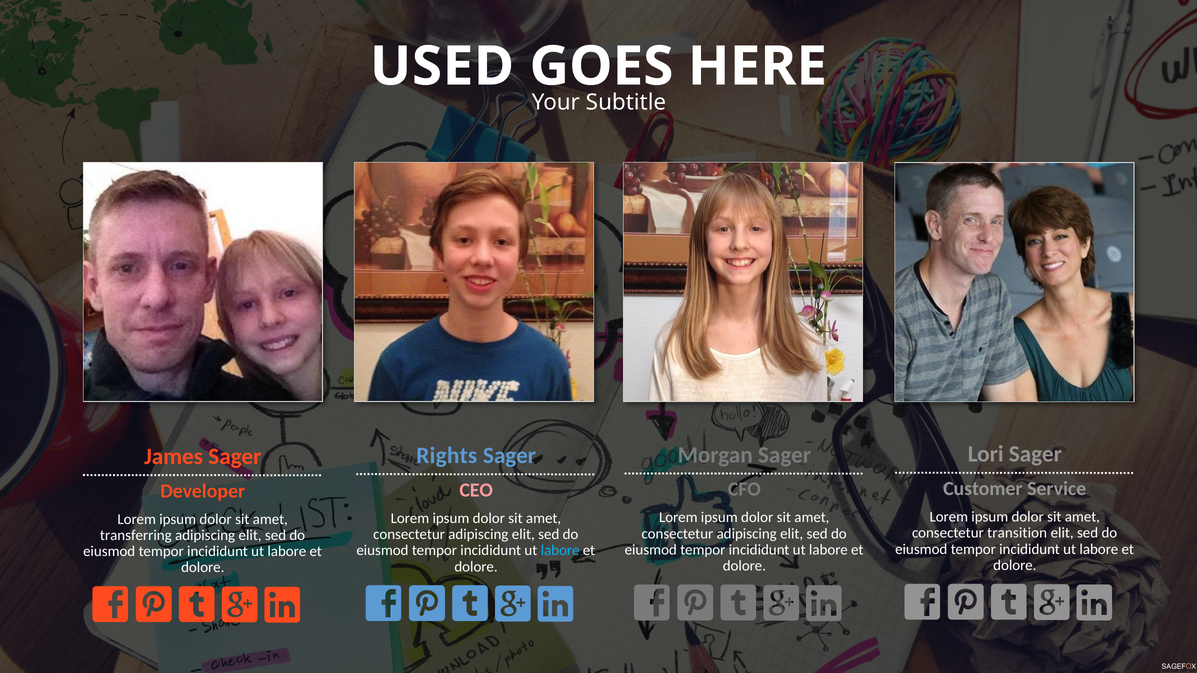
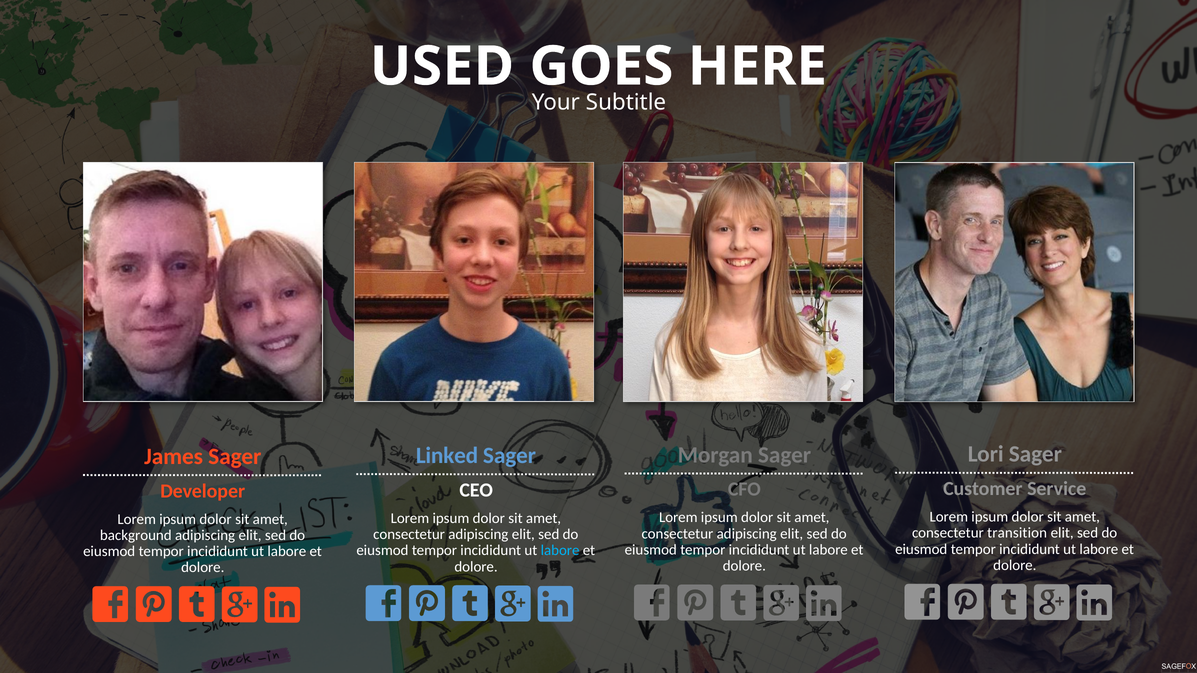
Rights: Rights -> Linked
CEO colour: pink -> white
transferring: transferring -> background
